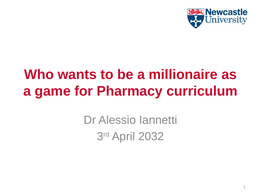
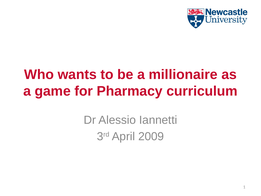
2032: 2032 -> 2009
